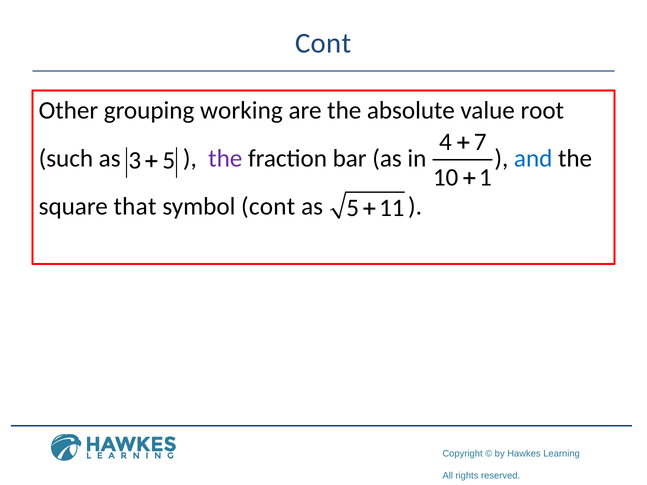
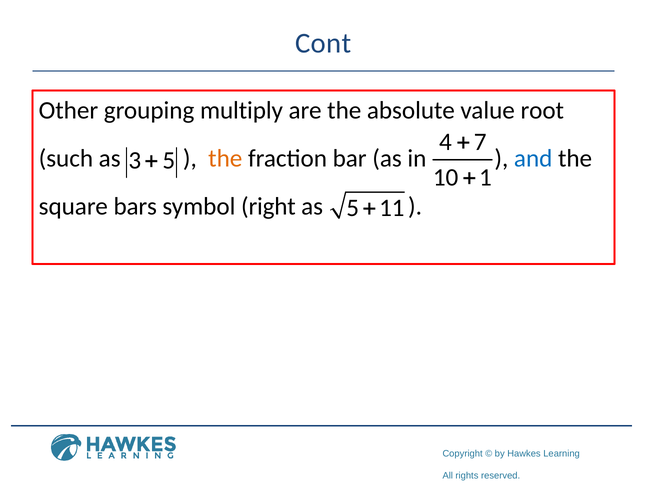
working: working -> multiply
the at (225, 158) colour: purple -> orange
that: that -> bars
symbol cont: cont -> right
